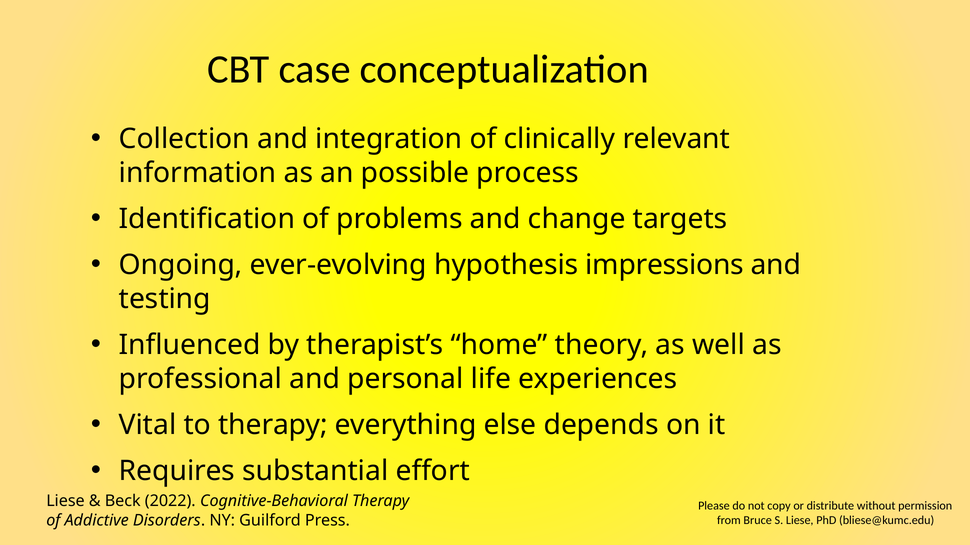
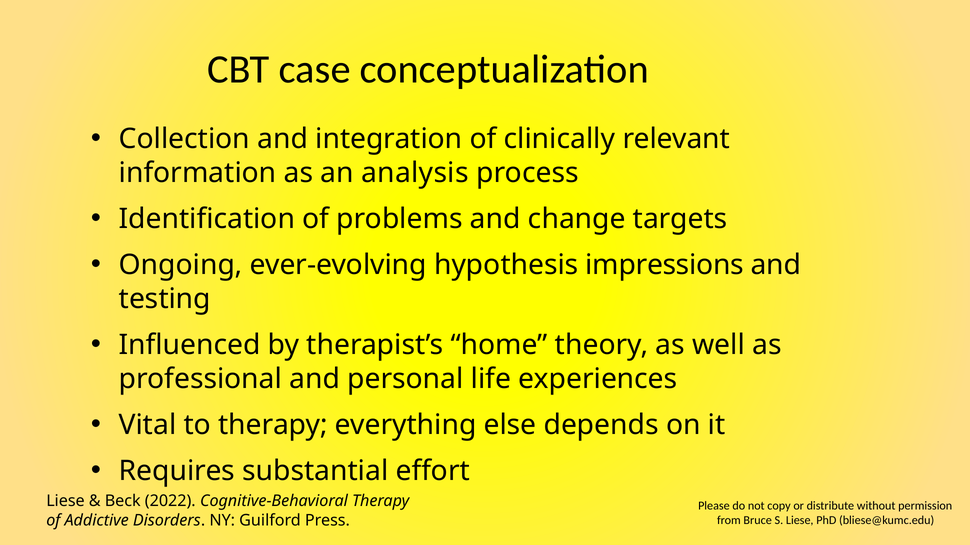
possible: possible -> analysis
